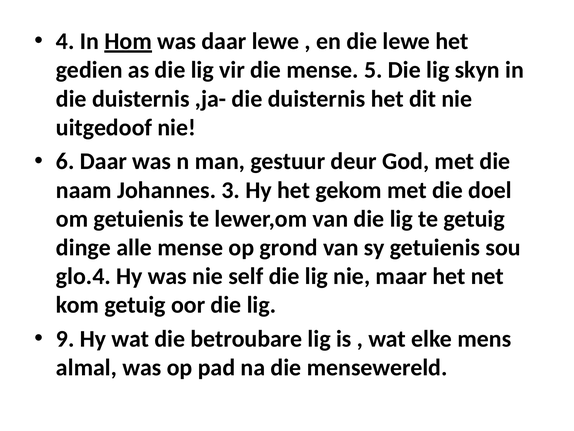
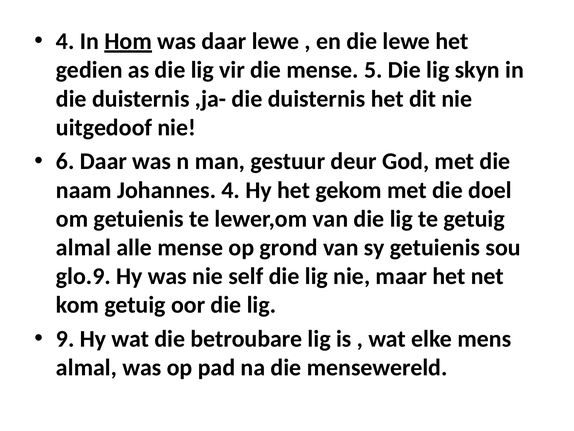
Johannes 3: 3 -> 4
dinge at (83, 247): dinge -> almal
glo.4: glo.4 -> glo.9
